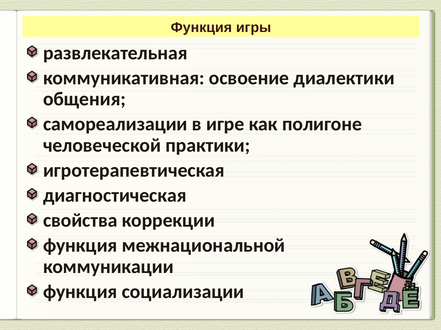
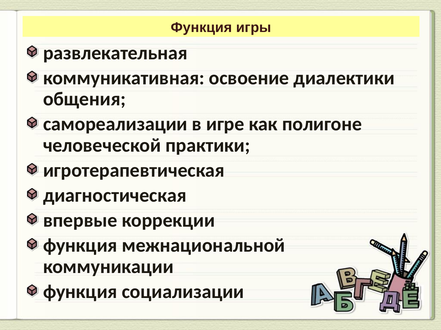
свойства: свойства -> впервые
